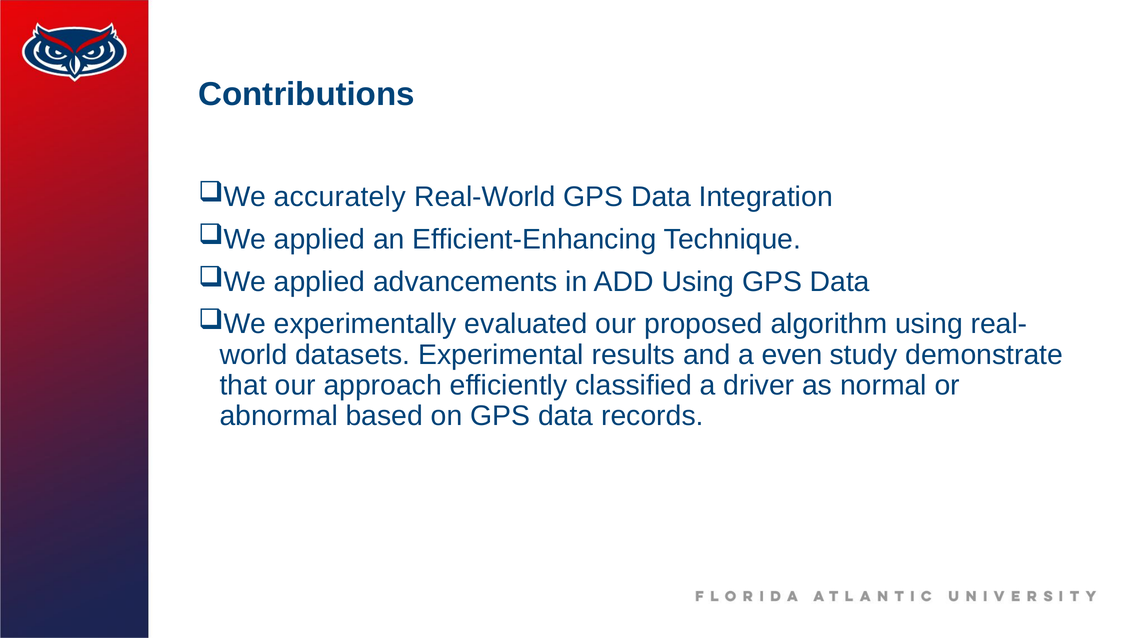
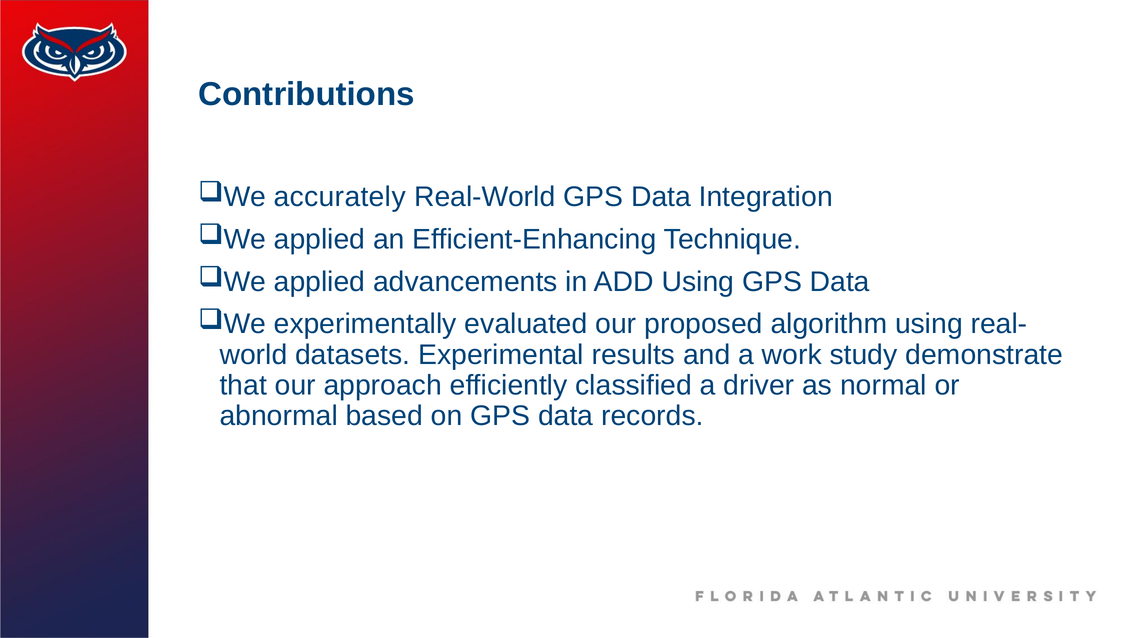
even: even -> work
